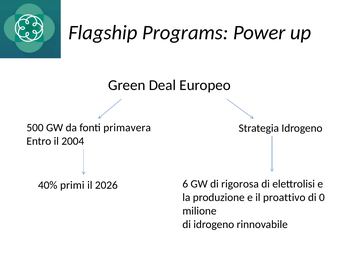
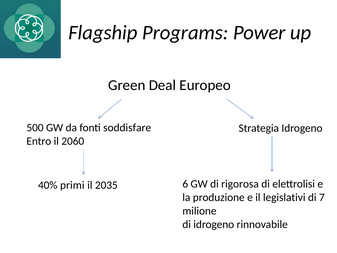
primavera: primavera -> soddisfare
2004: 2004 -> 2060
2026: 2026 -> 2035
proattivo: proattivo -> legislativi
0: 0 -> 7
